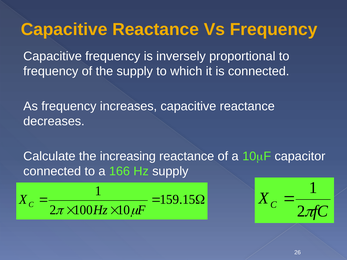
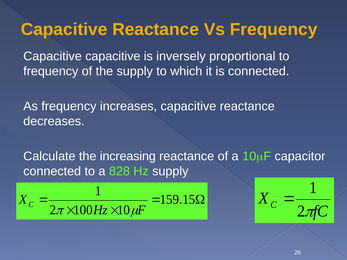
Capacitive frequency: frequency -> capacitive
166: 166 -> 828
